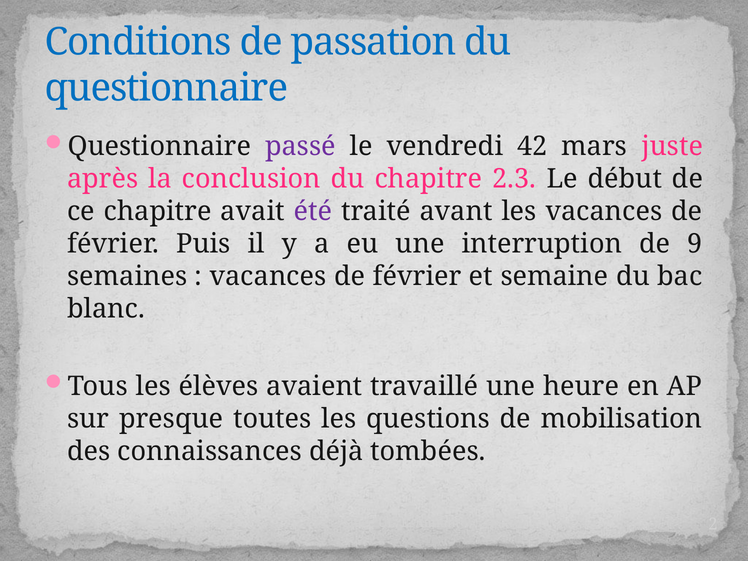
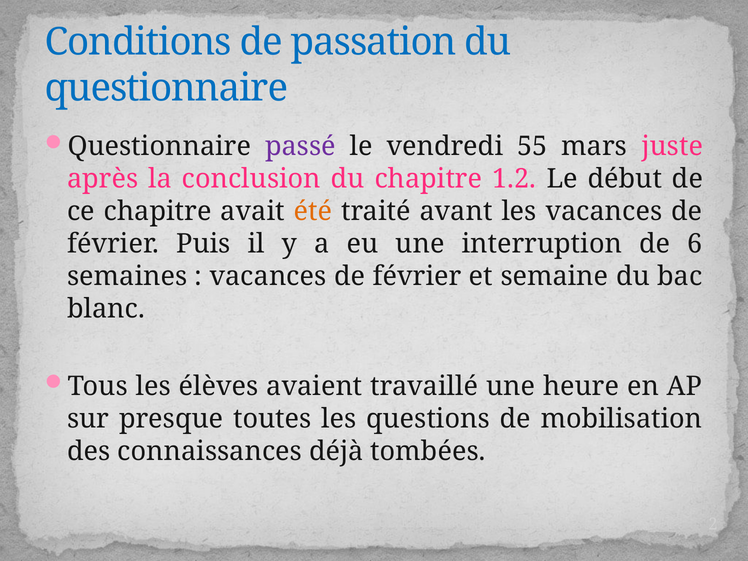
42: 42 -> 55
2.3: 2.3 -> 1.2
été colour: purple -> orange
9: 9 -> 6
